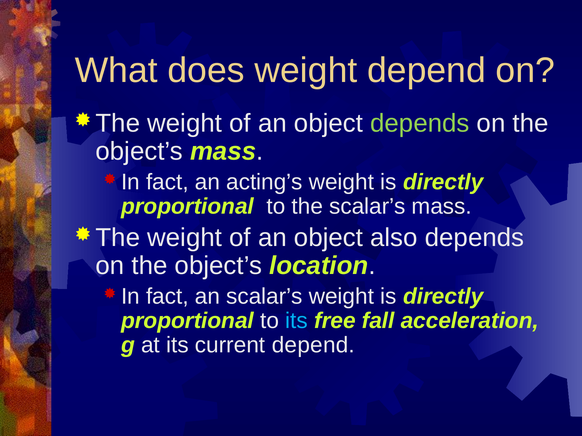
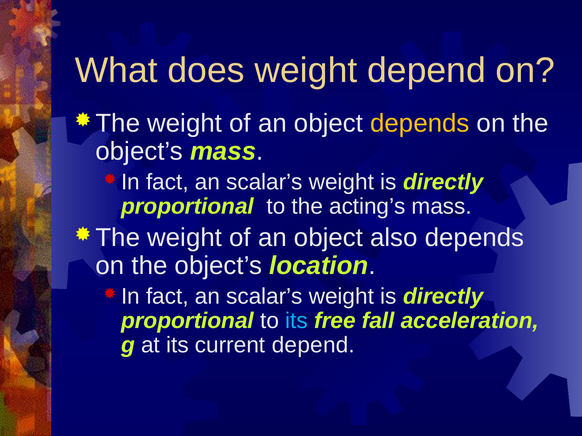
depends at (420, 123) colour: light green -> yellow
acting’s at (264, 182): acting’s -> scalar’s
the scalar’s: scalar’s -> acting’s
